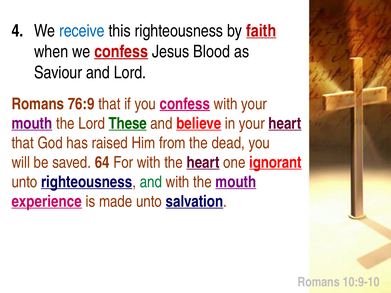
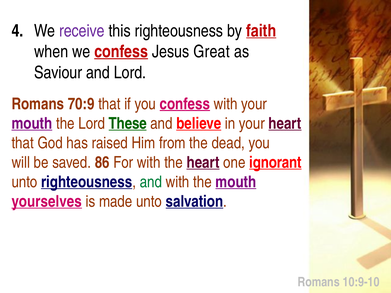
receive colour: blue -> purple
Blood: Blood -> Great
76:9: 76:9 -> 70:9
64: 64 -> 86
experience: experience -> yourselves
